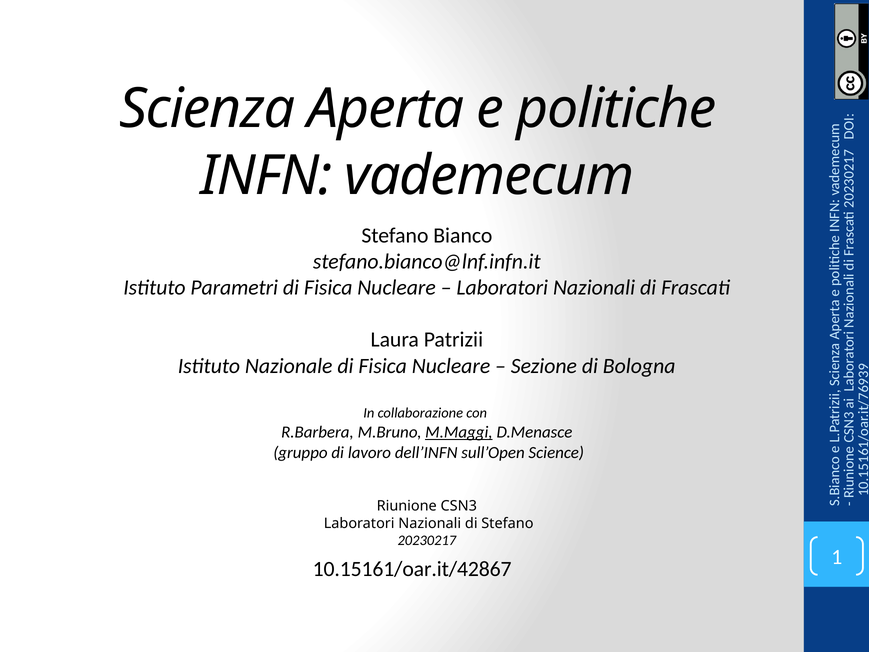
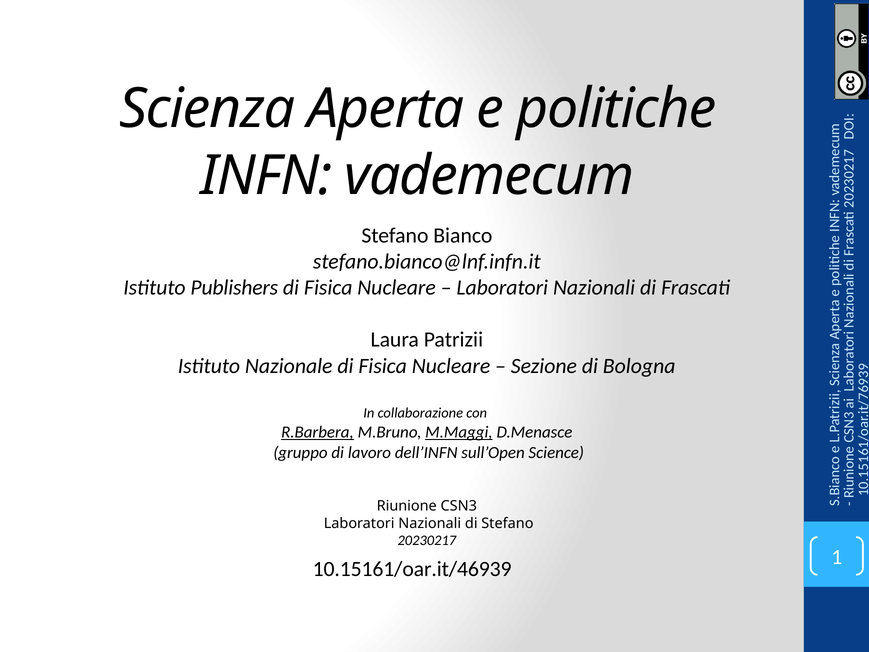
Parametri: Parametri -> Publishers
R.Barbera underline: none -> present
10.15161/oar.it/42867: 10.15161/oar.it/42867 -> 10.15161/oar.it/46939
